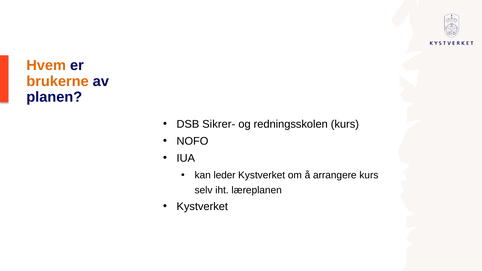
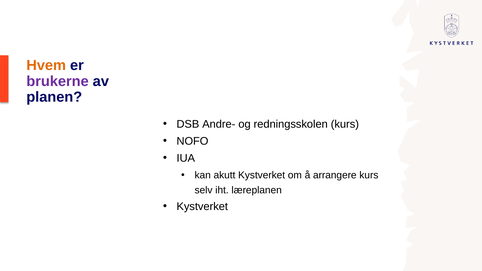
brukerne colour: orange -> purple
Sikrer-: Sikrer- -> Andre-
leder: leder -> akutt
